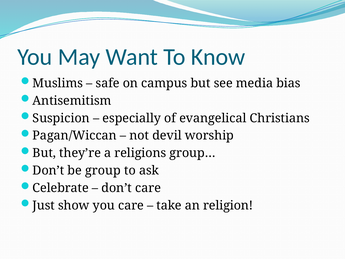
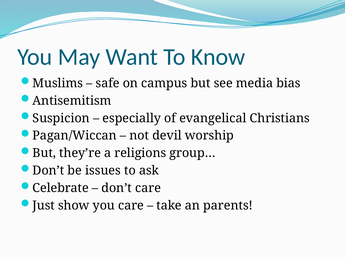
group: group -> issues
religion: religion -> parents
